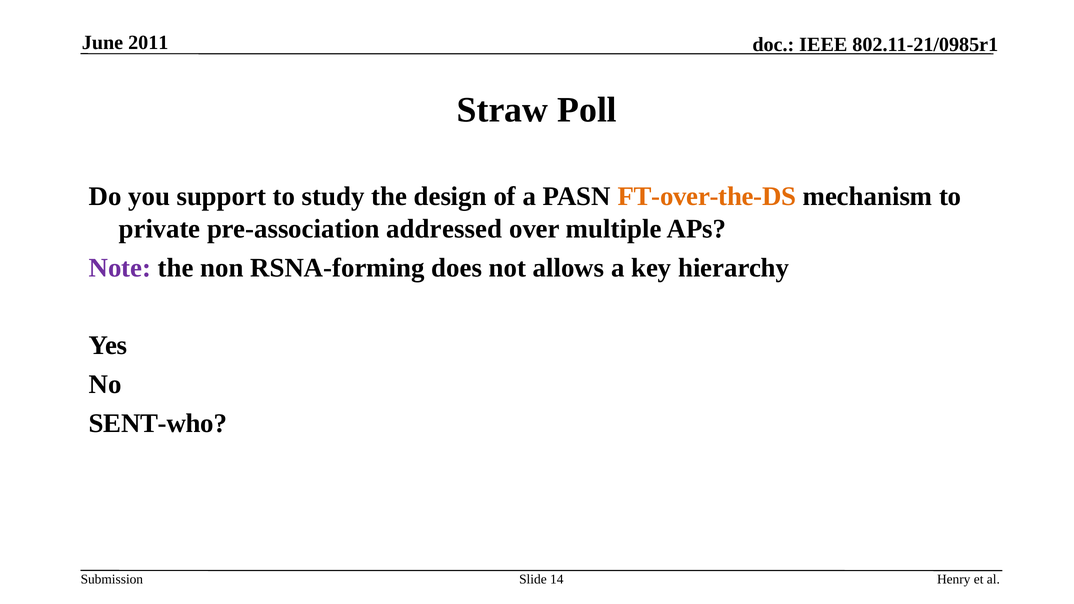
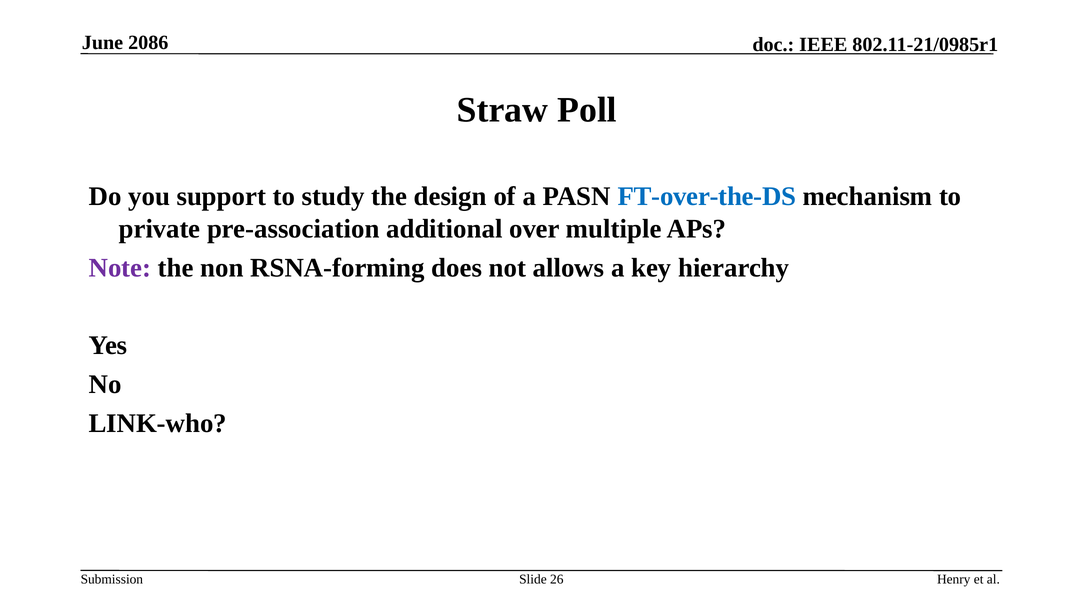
2011: 2011 -> 2086
FT-over-the-DS colour: orange -> blue
addressed: addressed -> additional
SENT-who: SENT-who -> LINK-who
14: 14 -> 26
